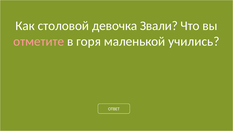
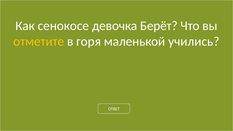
столовой: столовой -> сенокосе
Звали: Звали -> Берёт
отметите colour: pink -> yellow
